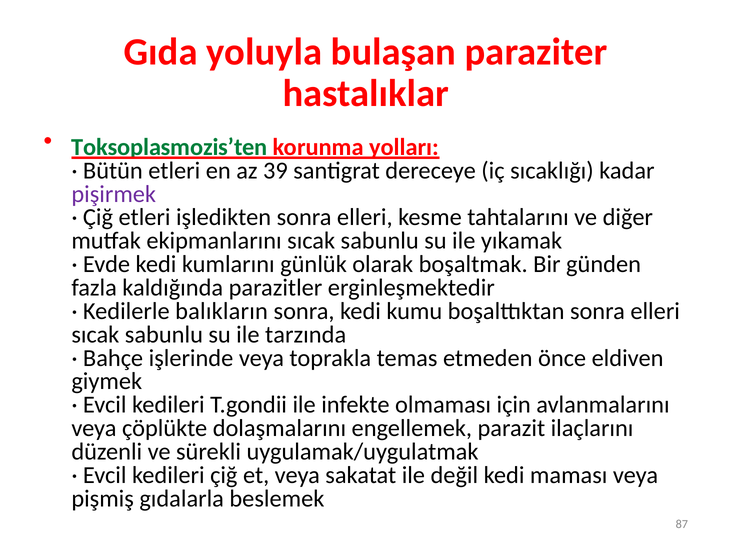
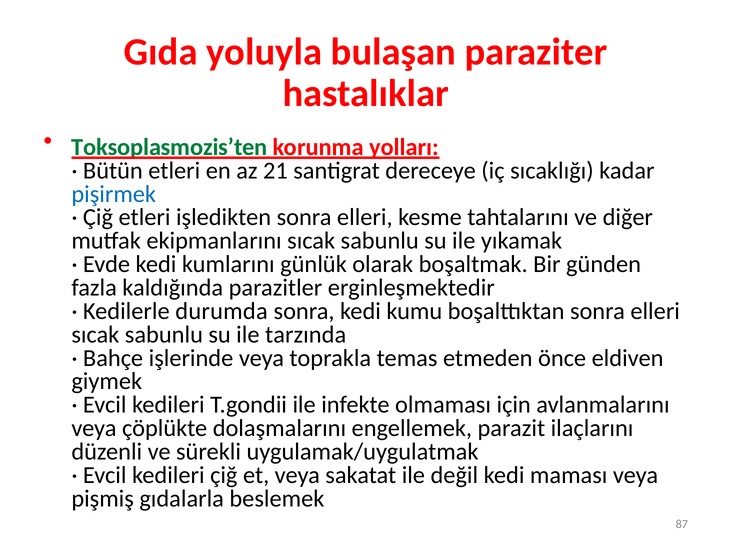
39: 39 -> 21
pişirmek colour: purple -> blue
balıkların: balıkların -> durumda
